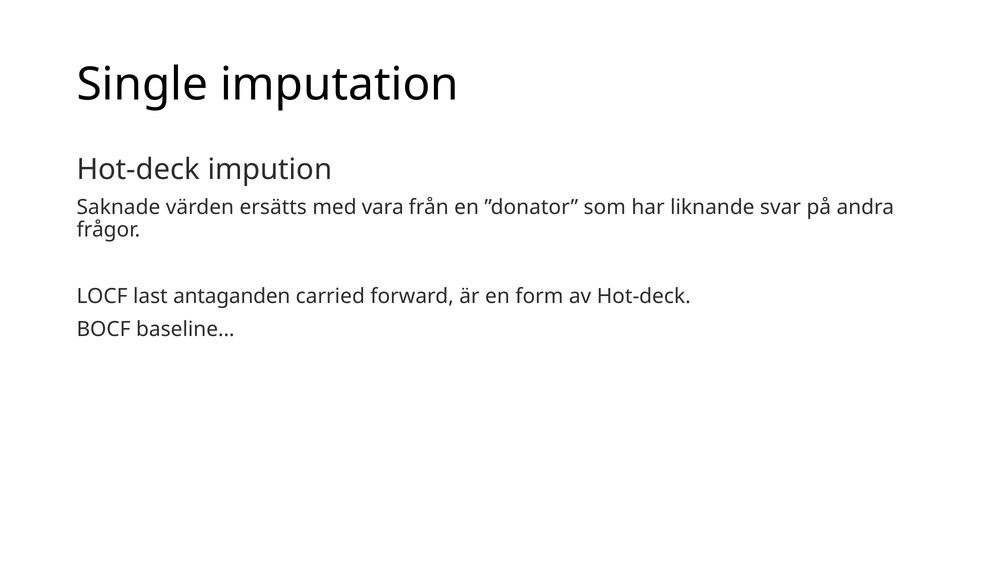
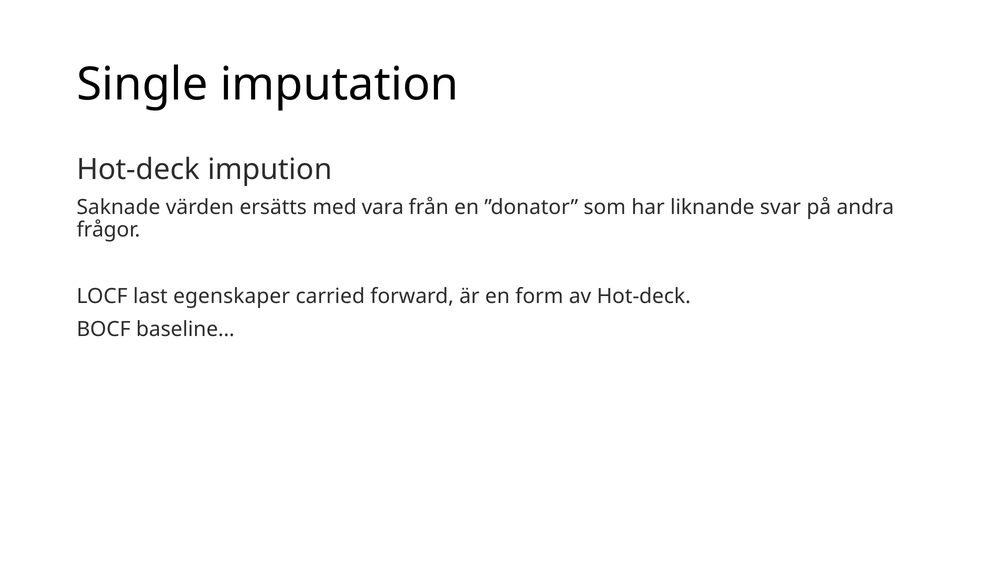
antaganden: antaganden -> egenskaper
